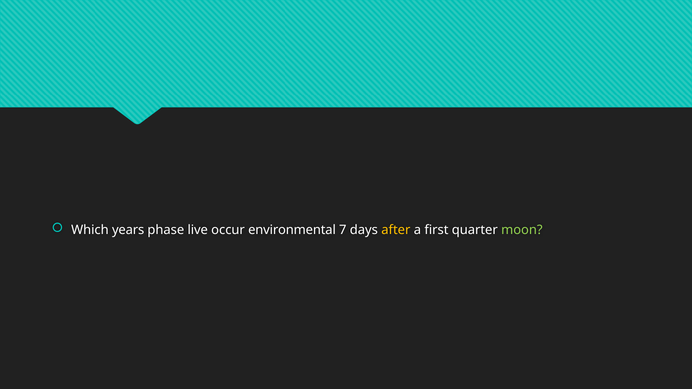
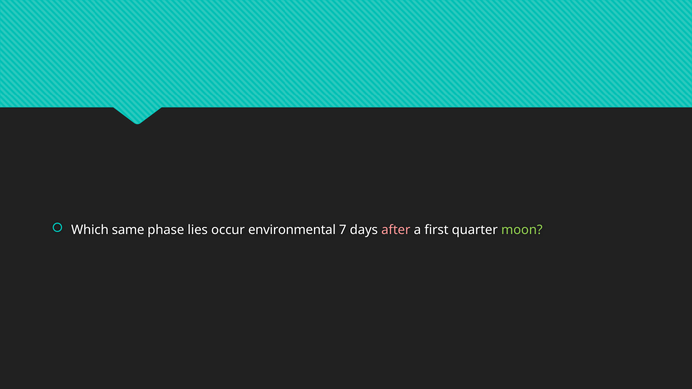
years: years -> same
live: live -> lies
after colour: yellow -> pink
